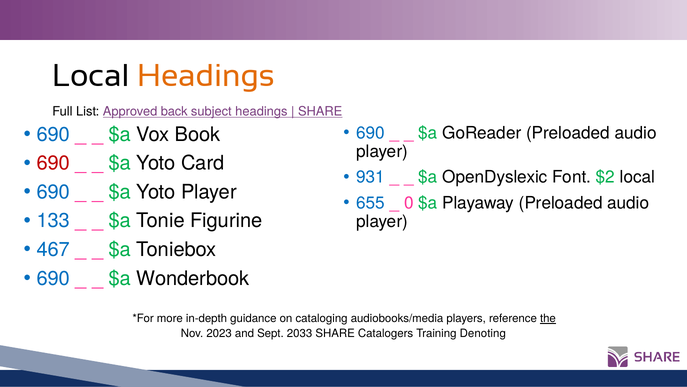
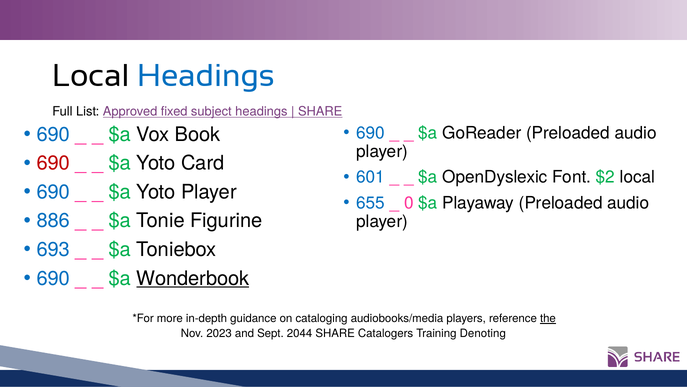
Headings at (206, 76) colour: orange -> blue
back: back -> fixed
931: 931 -> 601
133: 133 -> 886
467: 467 -> 693
Wonderbook underline: none -> present
2033: 2033 -> 2044
